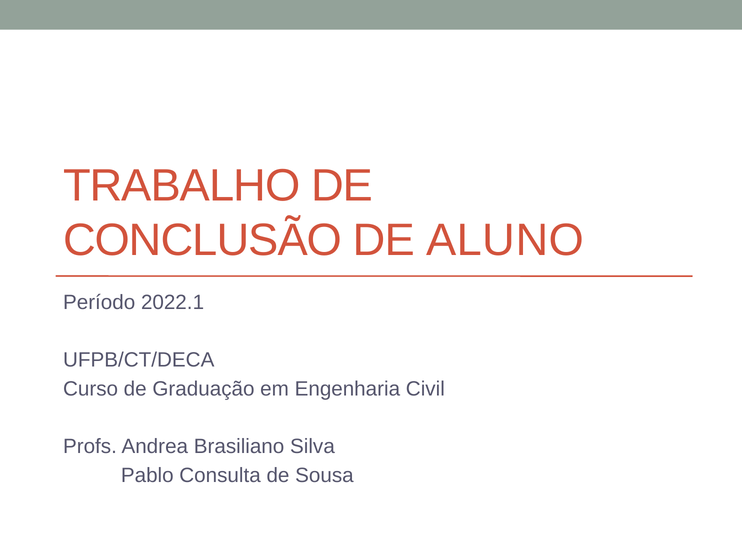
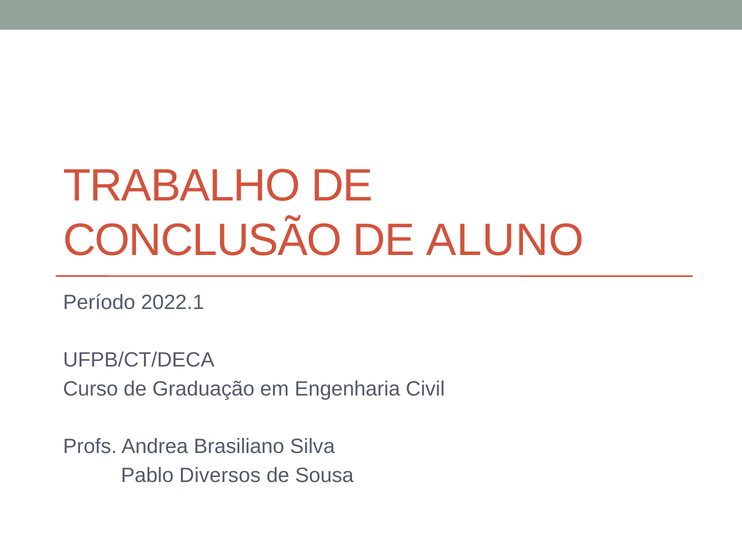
Consulta: Consulta -> Diversos
